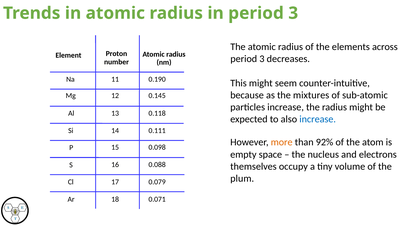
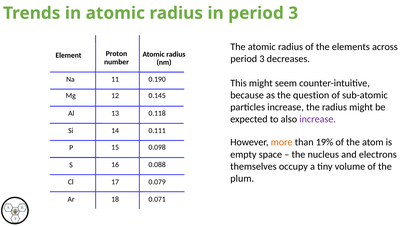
mixtures: mixtures -> question
increase at (318, 120) colour: blue -> purple
92%: 92% -> 19%
